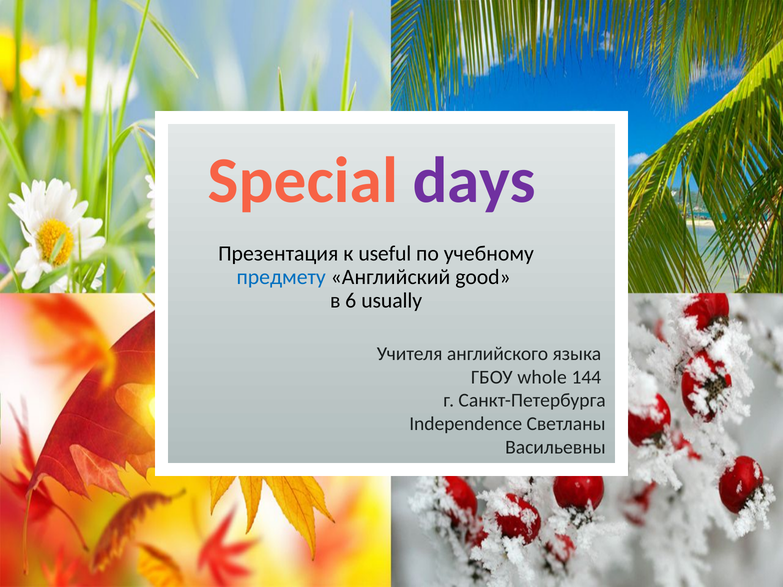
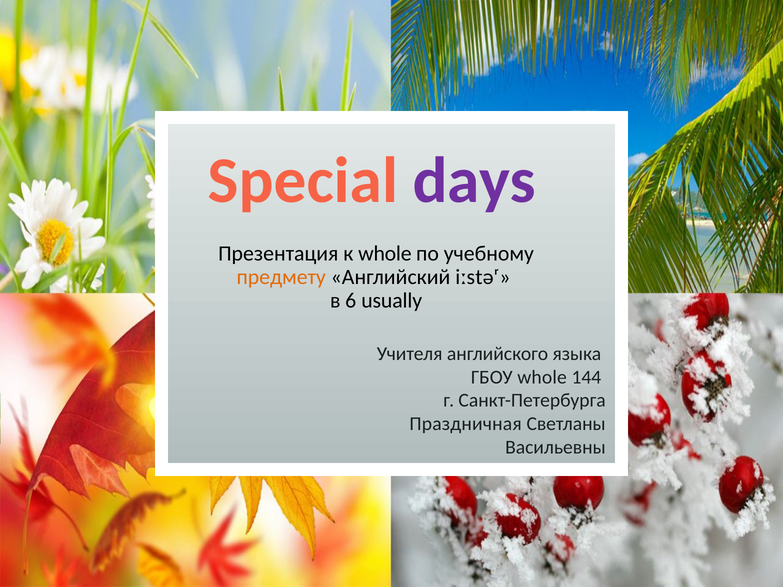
к useful: useful -> whole
предмету colour: blue -> orange
good: good -> iːstəʳ
Independence: Independence -> Праздничная
